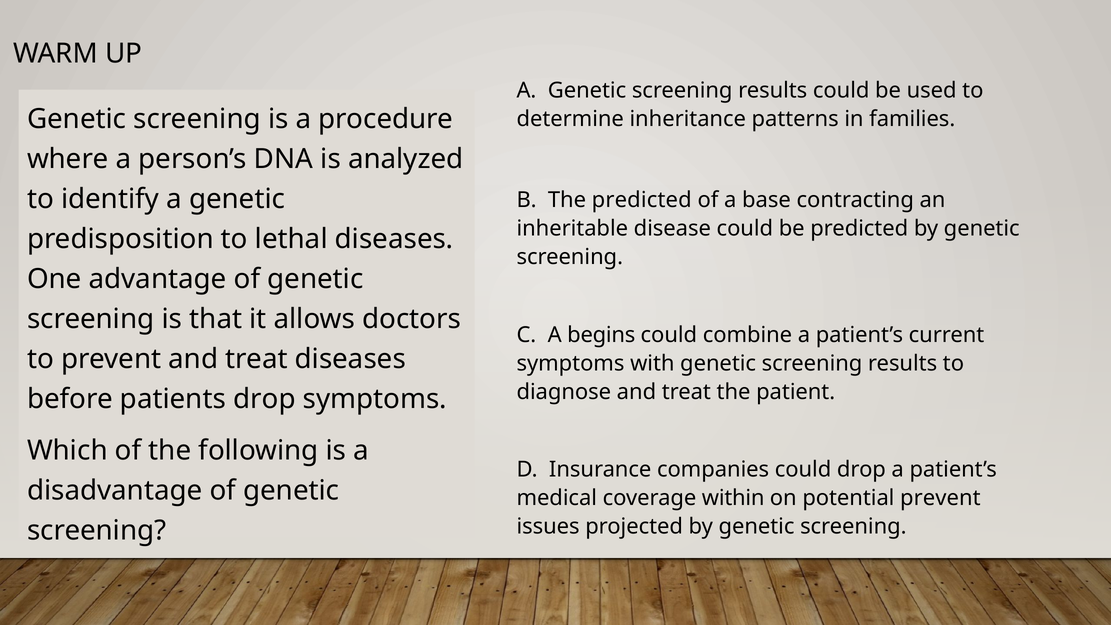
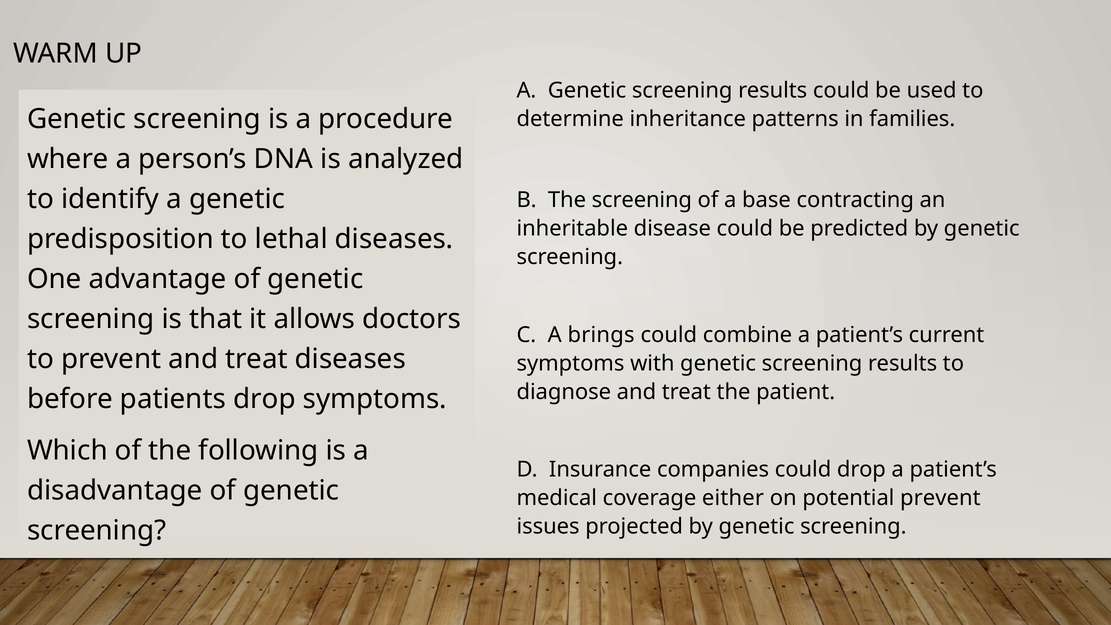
The predicted: predicted -> screening
begins: begins -> brings
within: within -> either
